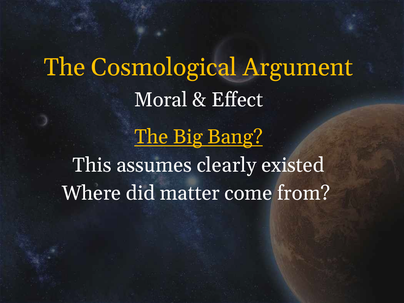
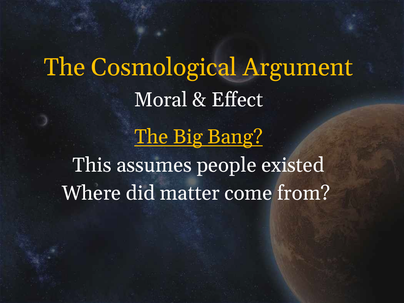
clearly: clearly -> people
